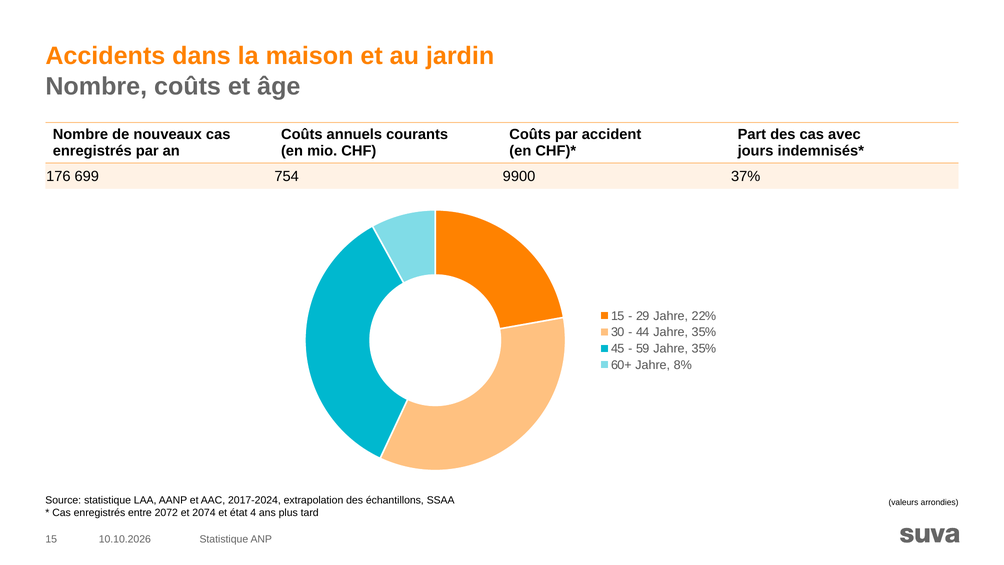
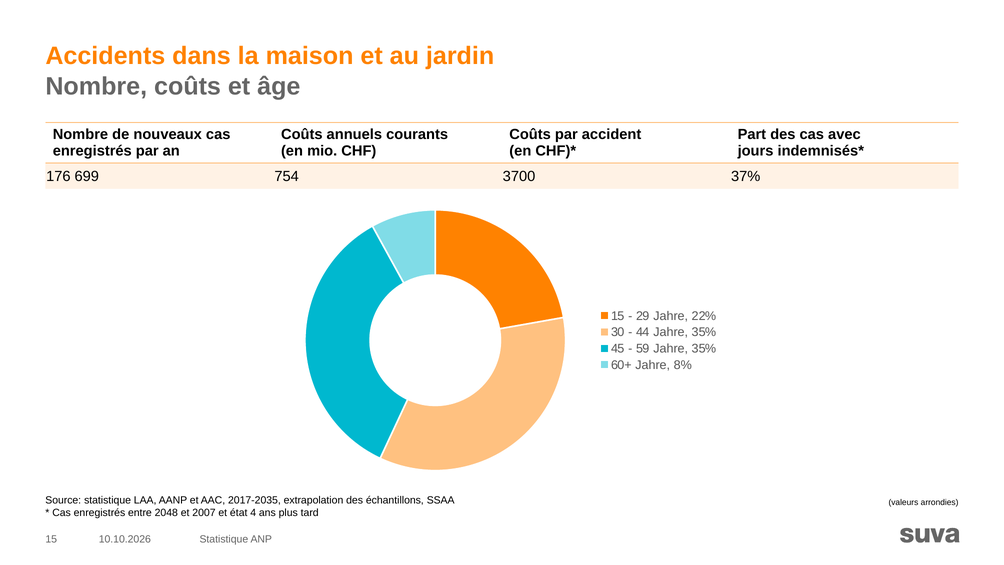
9900: 9900 -> 3700
2017-2024: 2017-2024 -> 2017-2035
2072: 2072 -> 2048
2074: 2074 -> 2007
